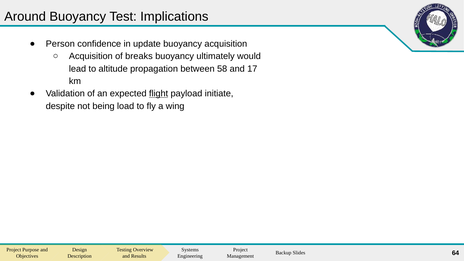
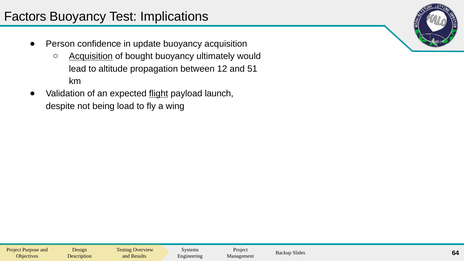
Around: Around -> Factors
Acquisition at (91, 56) underline: none -> present
breaks: breaks -> bought
58: 58 -> 12
17: 17 -> 51
initiate: initiate -> launch
